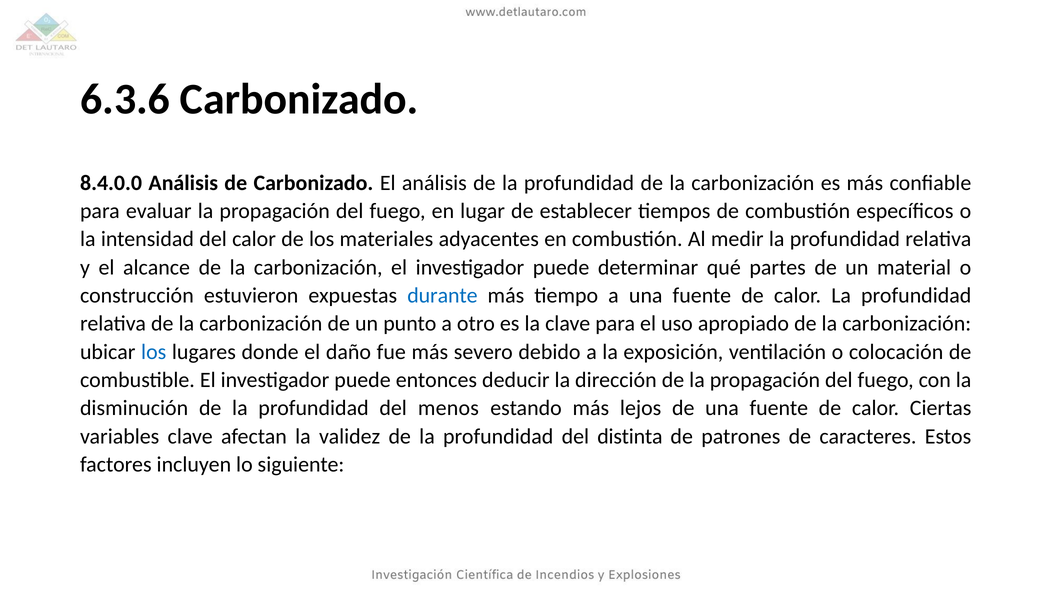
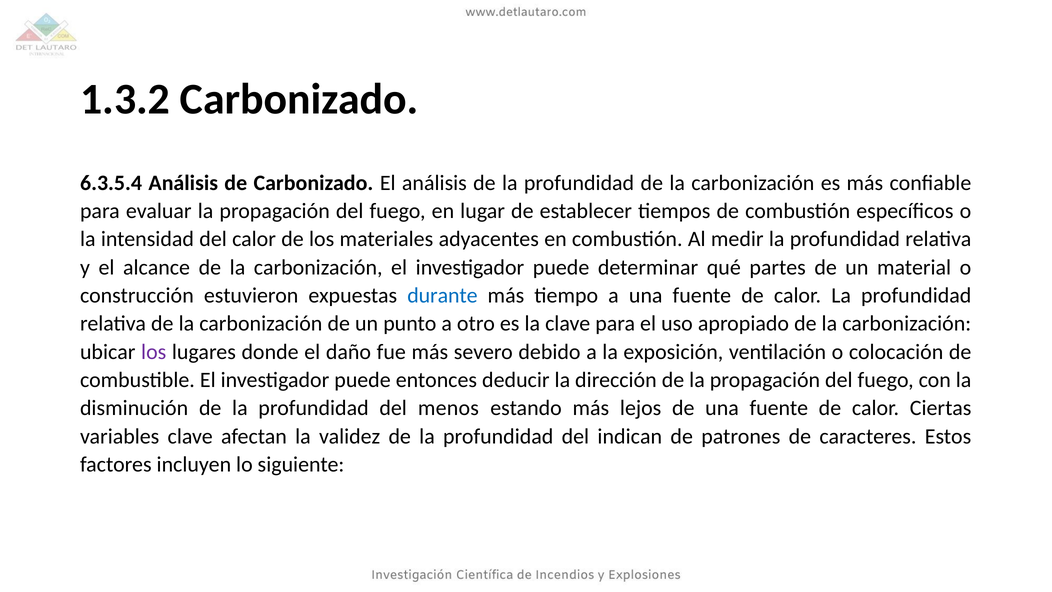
6.3.6: 6.3.6 -> 1.3.2
8.4.0.0: 8.4.0.0 -> 6.3.5.4
los at (154, 352) colour: blue -> purple
distinta: distinta -> indican
